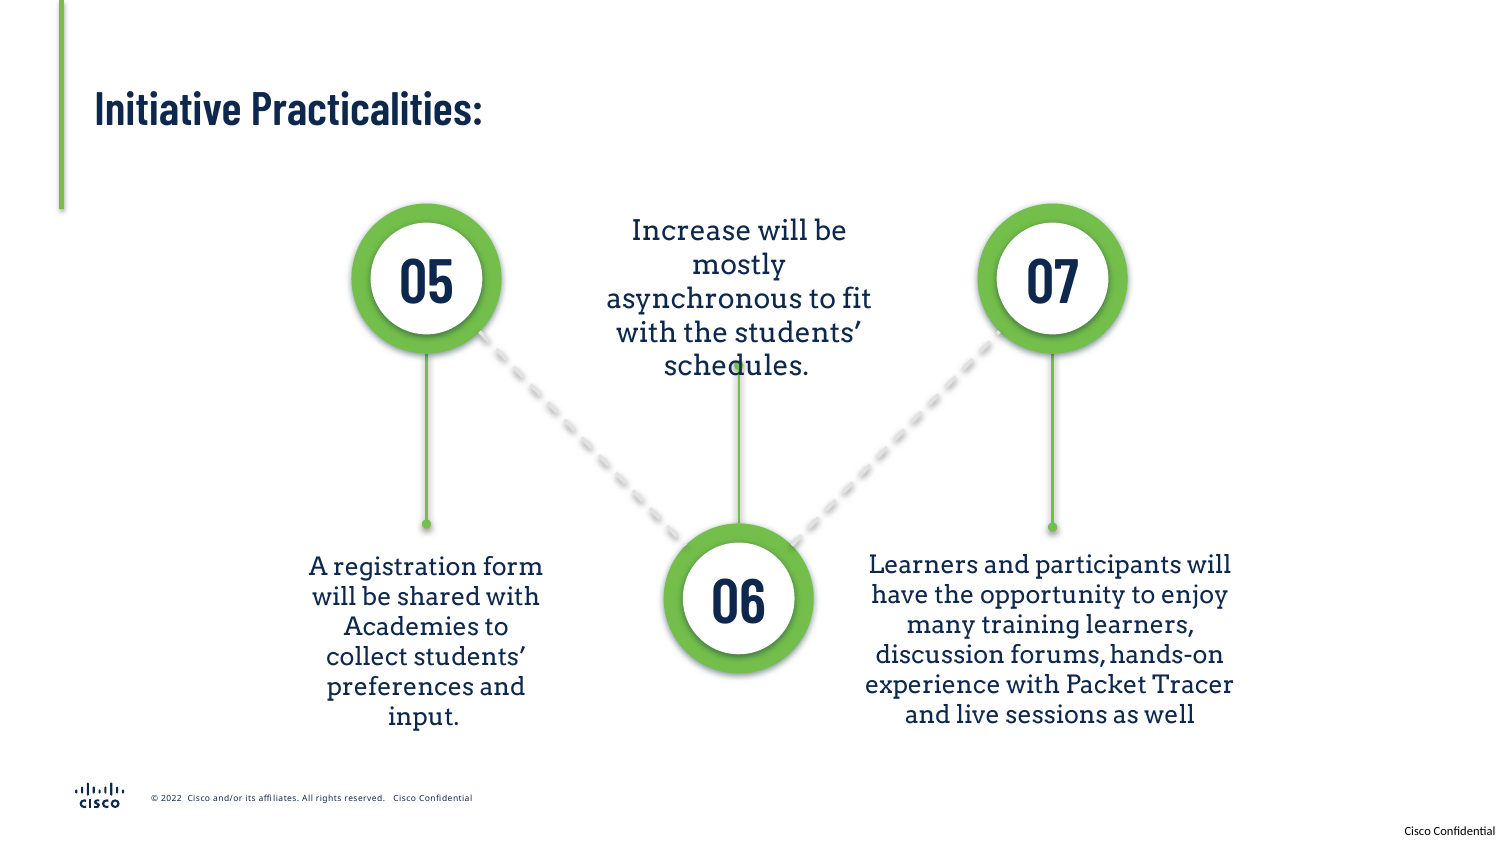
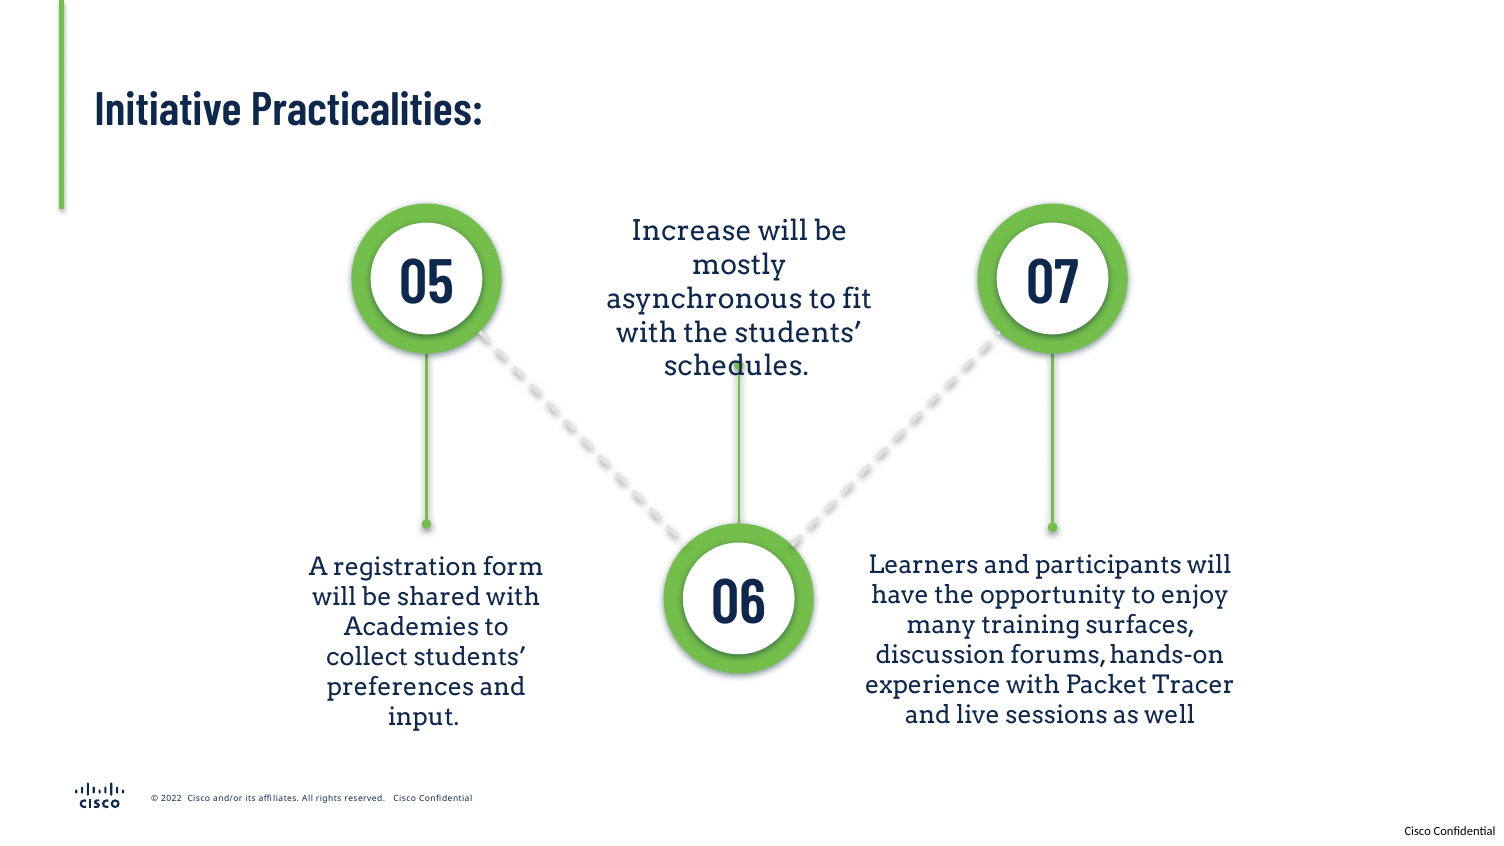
training learners: learners -> surfaces
